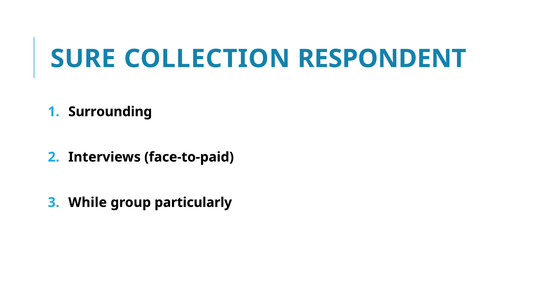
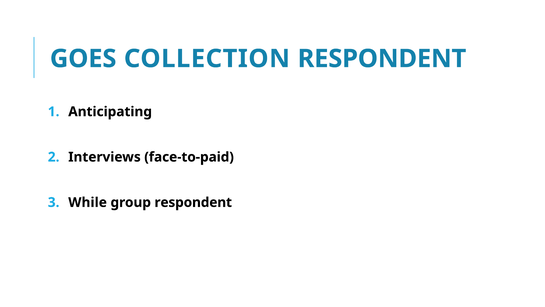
SURE: SURE -> GOES
Surrounding: Surrounding -> Anticipating
group particularly: particularly -> respondent
